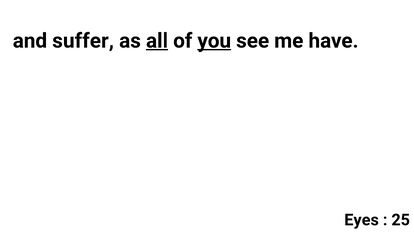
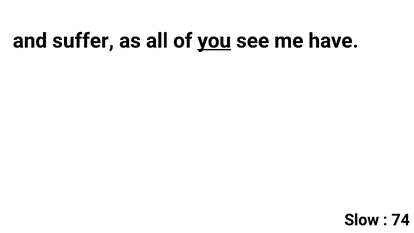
all underline: present -> none
Eyes: Eyes -> Slow
25: 25 -> 74
